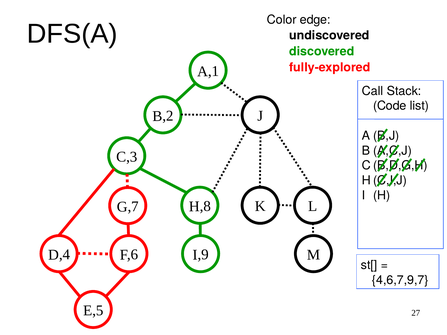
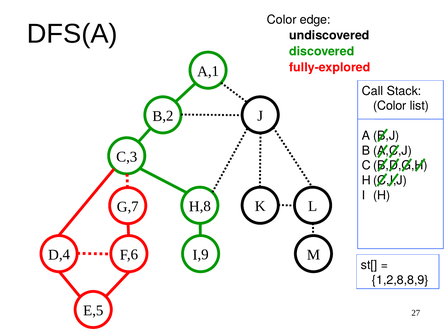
Code at (390, 106): Code -> Color
4,6,7,9,7: 4,6,7,9,7 -> 1,2,8,8,9
